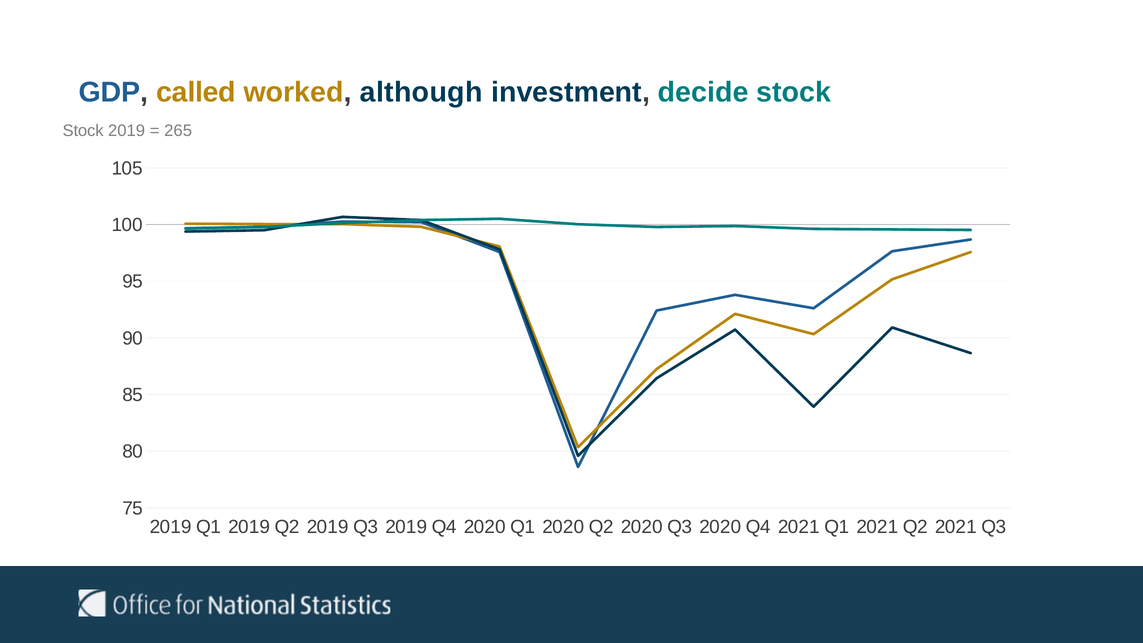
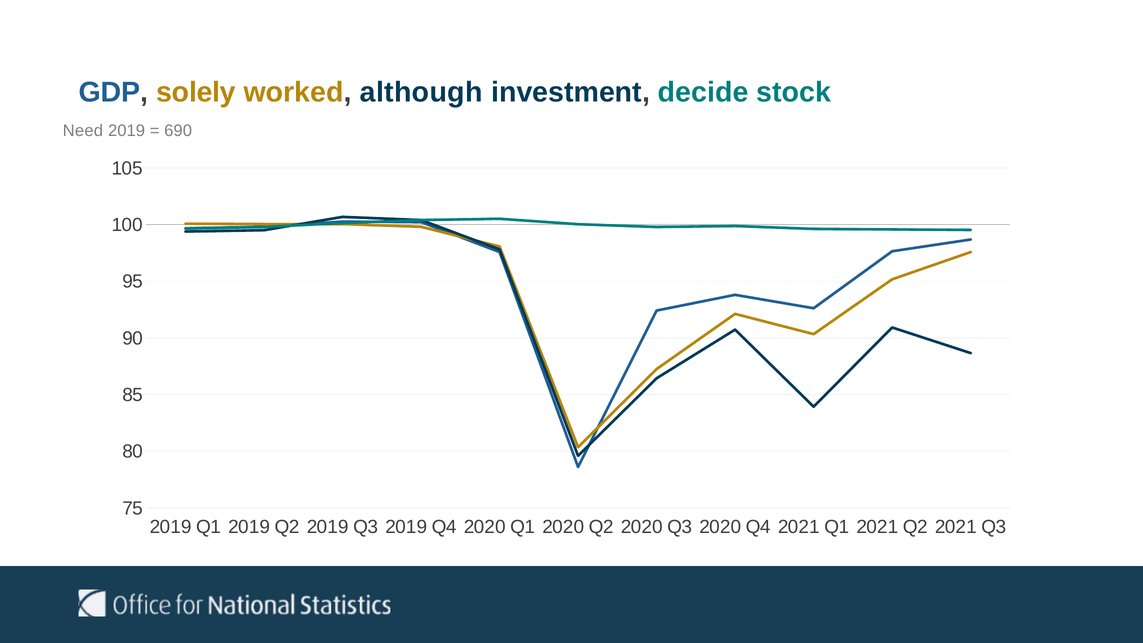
called: called -> solely
Stock at (83, 131): Stock -> Need
265: 265 -> 690
